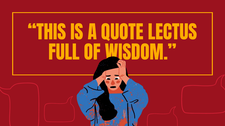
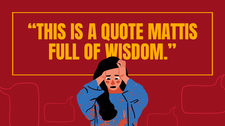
LECTUS: LECTUS -> MATTIS
